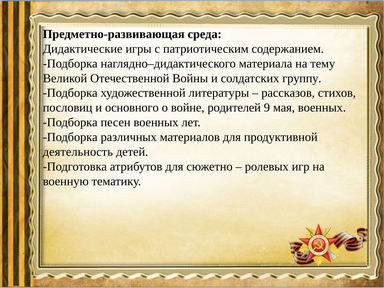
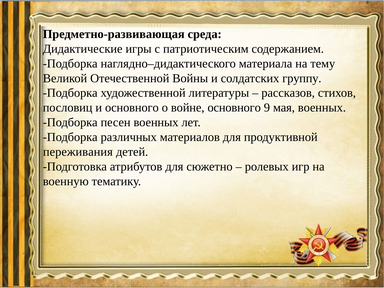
войне родителей: родителей -> основного
деятельность: деятельность -> переживания
